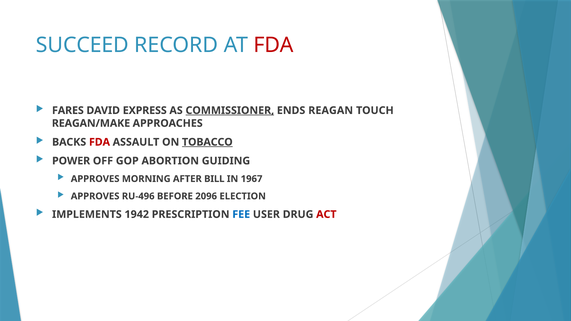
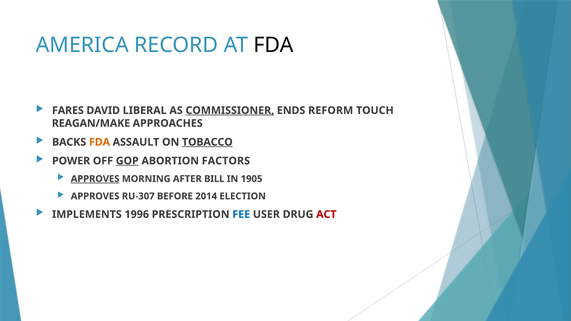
SUCCEED: SUCCEED -> AMERICA
FDA at (274, 45) colour: red -> black
EXPRESS: EXPRESS -> LIBERAL
REAGAN: REAGAN -> REFORM
FDA at (99, 142) colour: red -> orange
GOP underline: none -> present
GUIDING: GUIDING -> FACTORS
APPROVES at (95, 179) underline: none -> present
1967: 1967 -> 1905
RU-496: RU-496 -> RU-307
2096: 2096 -> 2014
1942: 1942 -> 1996
